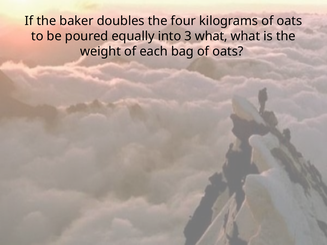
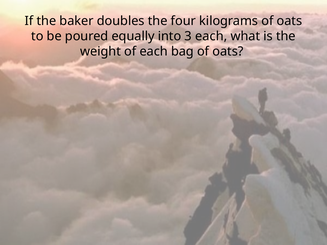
3 what: what -> each
